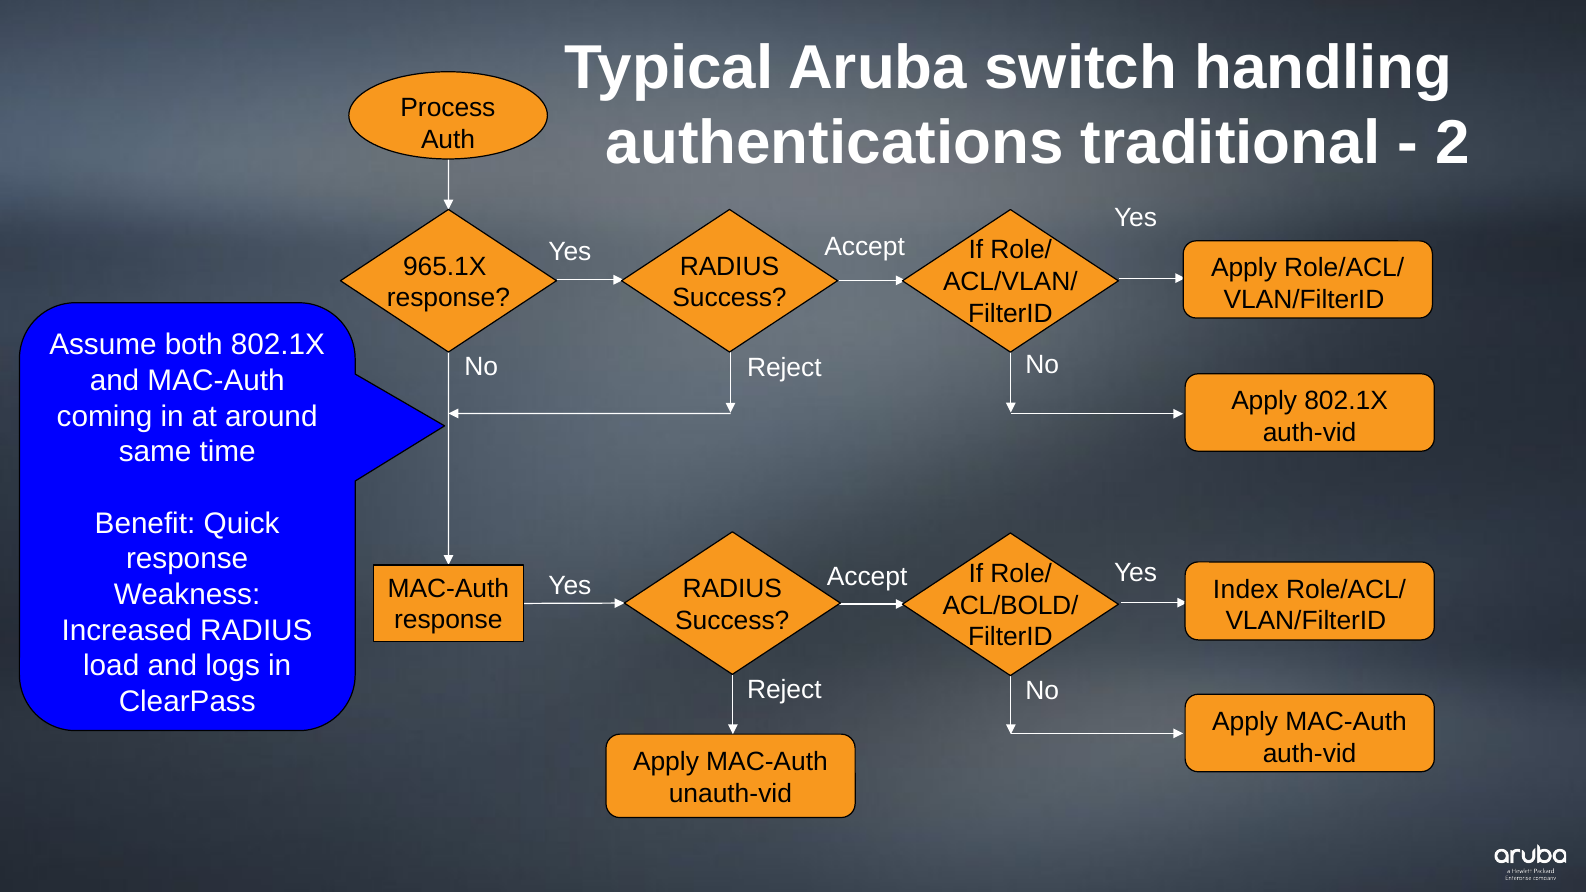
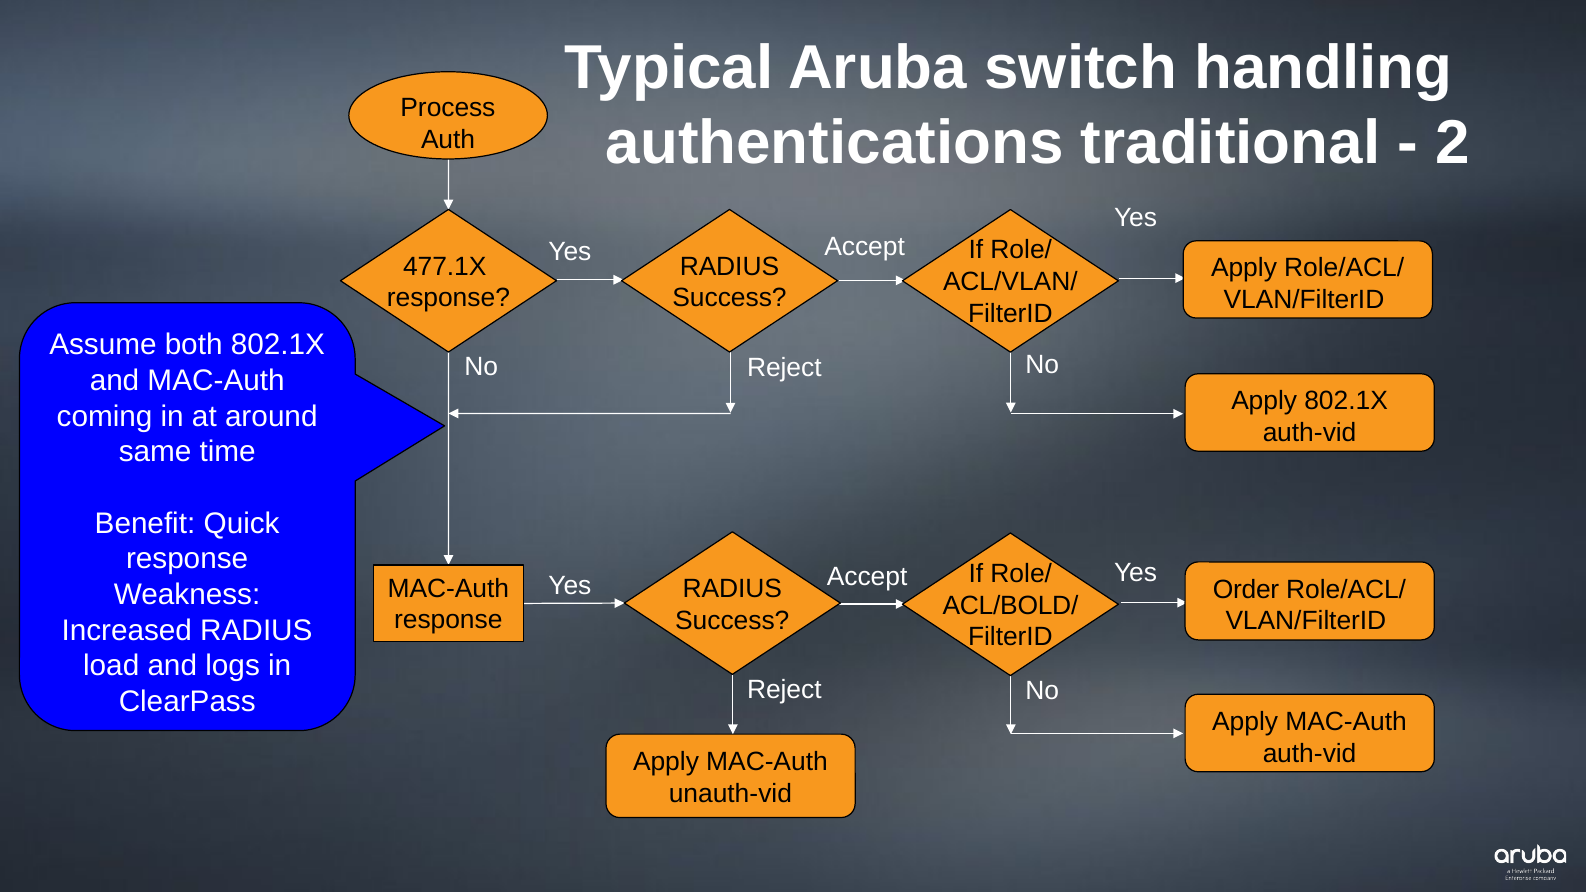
965.1X: 965.1X -> 477.1X
Index: Index -> Order
